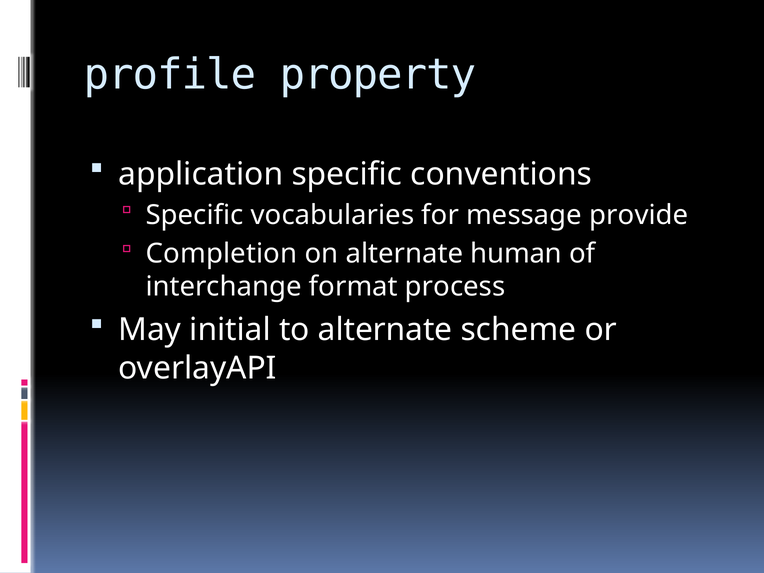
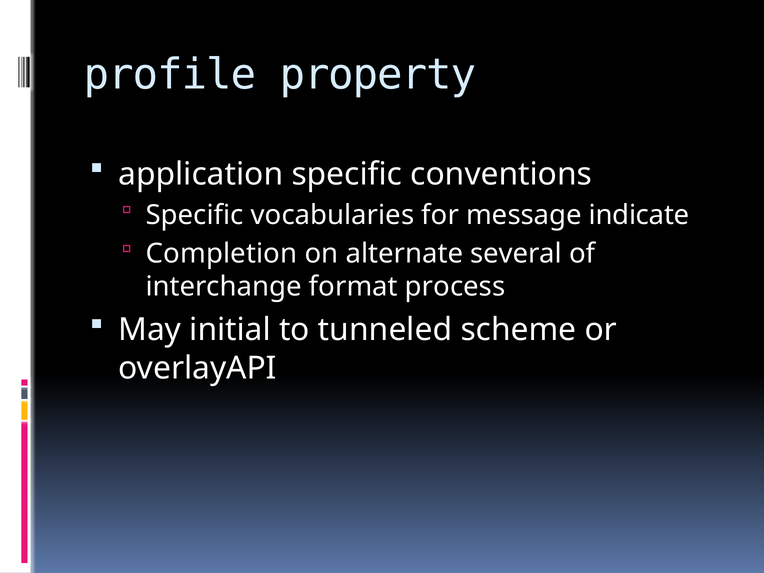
provide: provide -> indicate
human: human -> several
to alternate: alternate -> tunneled
